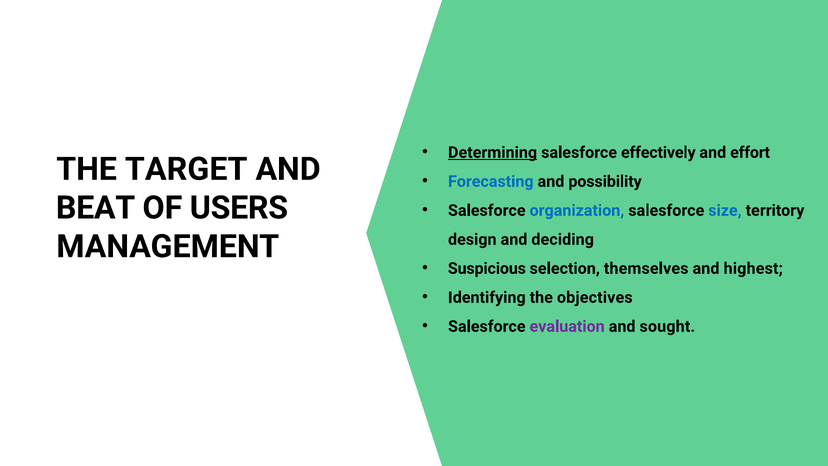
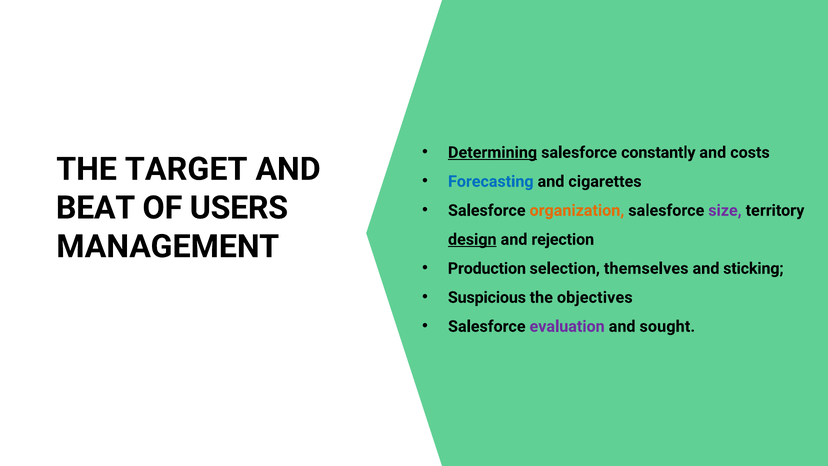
effectively: effectively -> constantly
effort: effort -> costs
possibility: possibility -> cigarettes
organization colour: blue -> orange
size colour: blue -> purple
design underline: none -> present
deciding: deciding -> rejection
Suspicious: Suspicious -> Production
highest: highest -> sticking
Identifying: Identifying -> Suspicious
